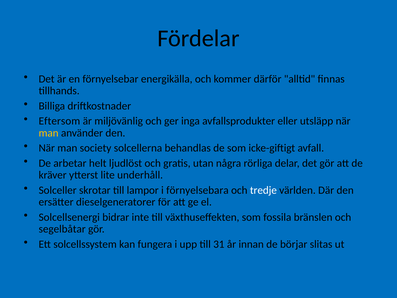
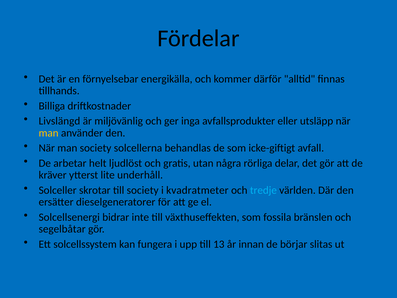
Eftersom: Eftersom -> Livslängd
till lampor: lampor -> society
förnyelsebara: förnyelsebara -> kvadratmeter
tredje colour: white -> light blue
31: 31 -> 13
